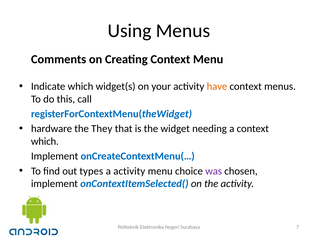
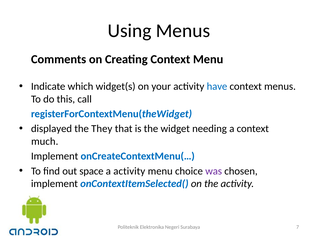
have colour: orange -> blue
hardware: hardware -> displayed
which at (45, 142): which -> much
types: types -> space
